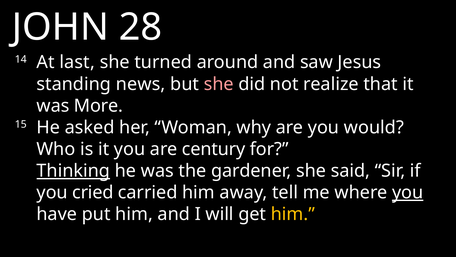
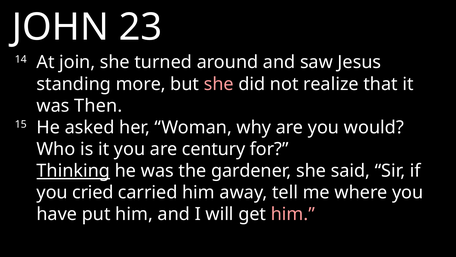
28: 28 -> 23
last: last -> join
news: news -> more
More: More -> Then
you at (408, 192) underline: present -> none
him at (293, 214) colour: yellow -> pink
